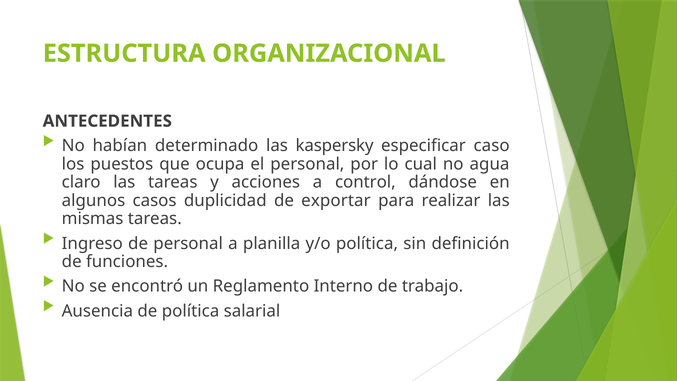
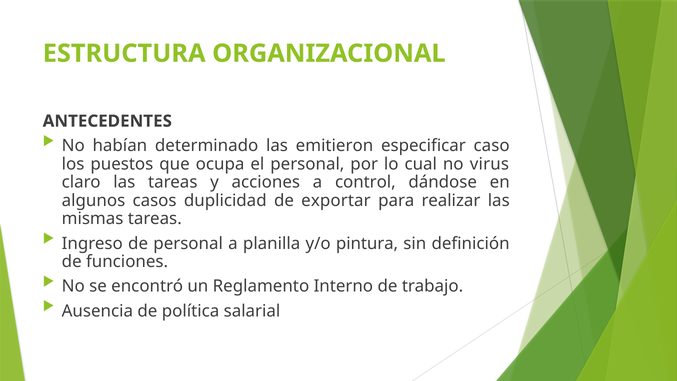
kaspersky: kaspersky -> emitieron
agua: agua -> virus
y/o política: política -> pintura
